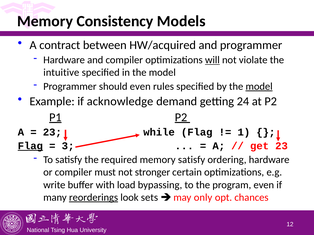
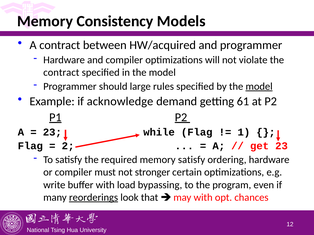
will underline: present -> none
intuitive at (61, 73): intuitive -> contract
should even: even -> large
24: 24 -> 61
Flag at (30, 146) underline: present -> none
3: 3 -> 2
sets: sets -> that
may only: only -> with
